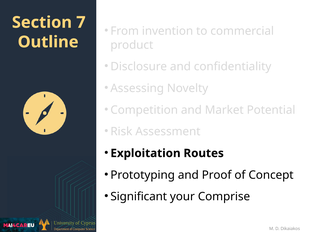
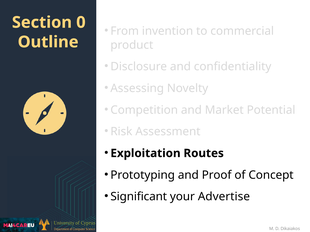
7: 7 -> 0
Comprise: Comprise -> Advertise
